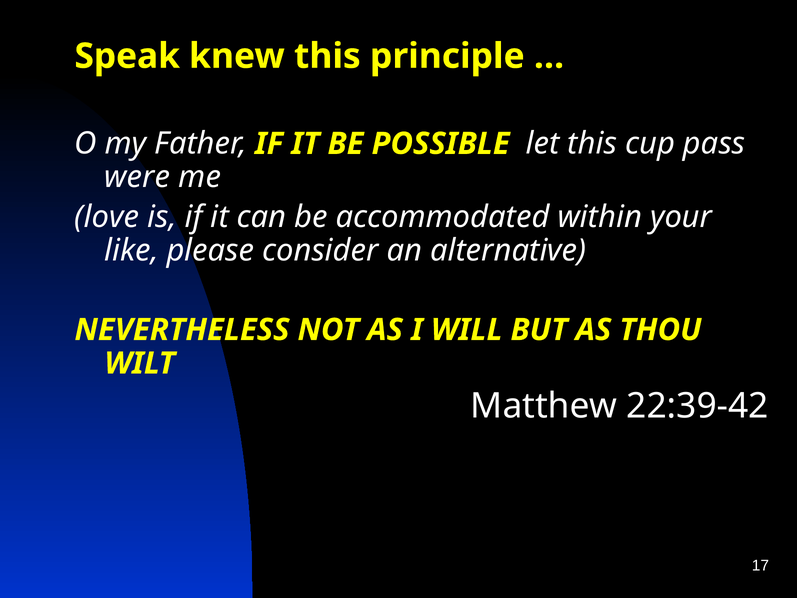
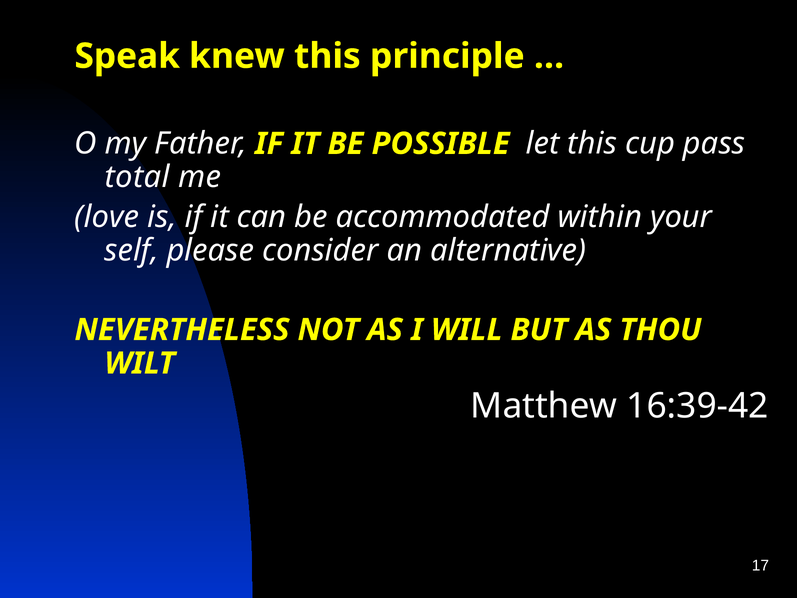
were: were -> total
like: like -> self
22:39-42: 22:39-42 -> 16:39-42
